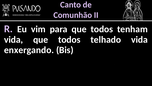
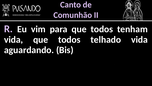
enxergando: enxergando -> aguardando
